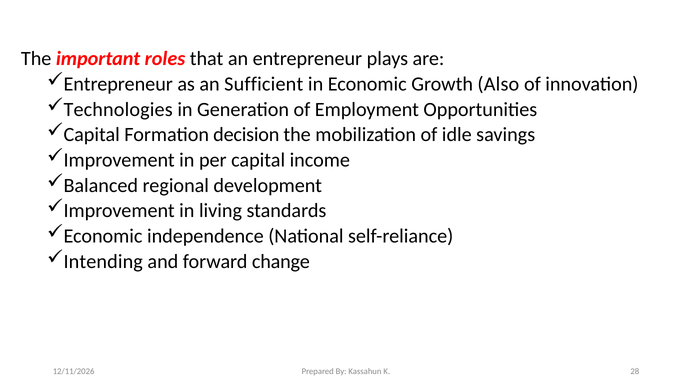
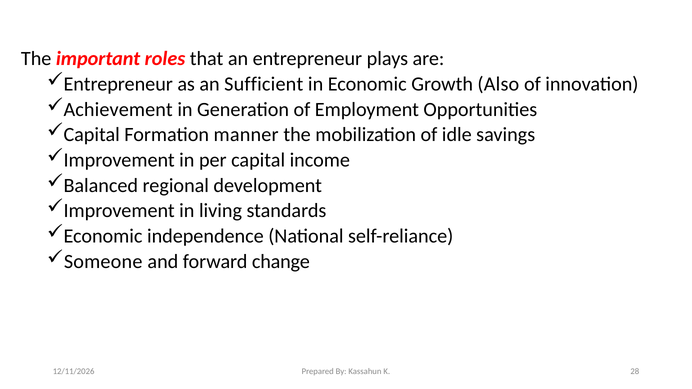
Technologies: Technologies -> Achievement
decision: decision -> manner
Intending: Intending -> Someone
